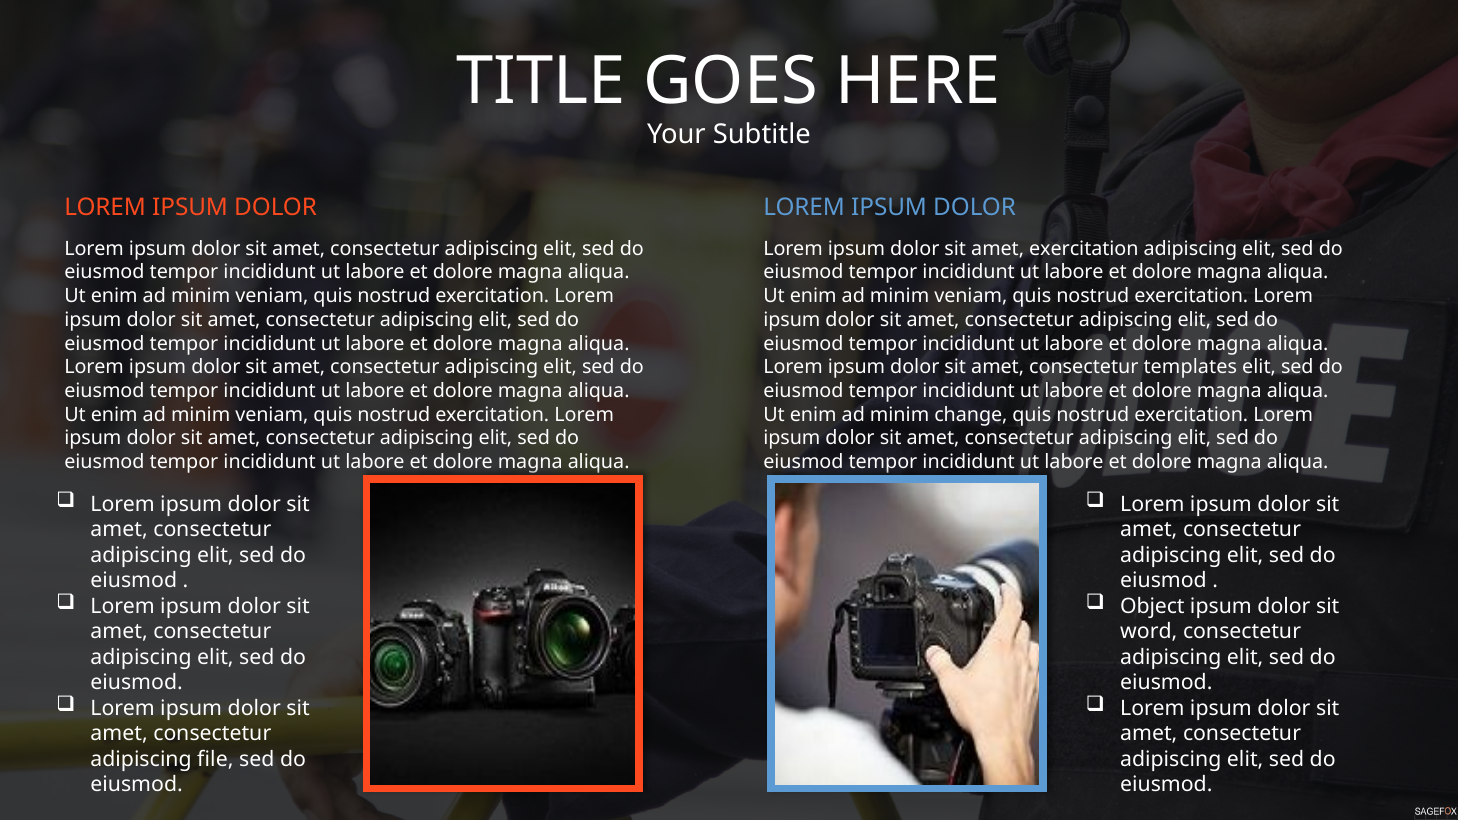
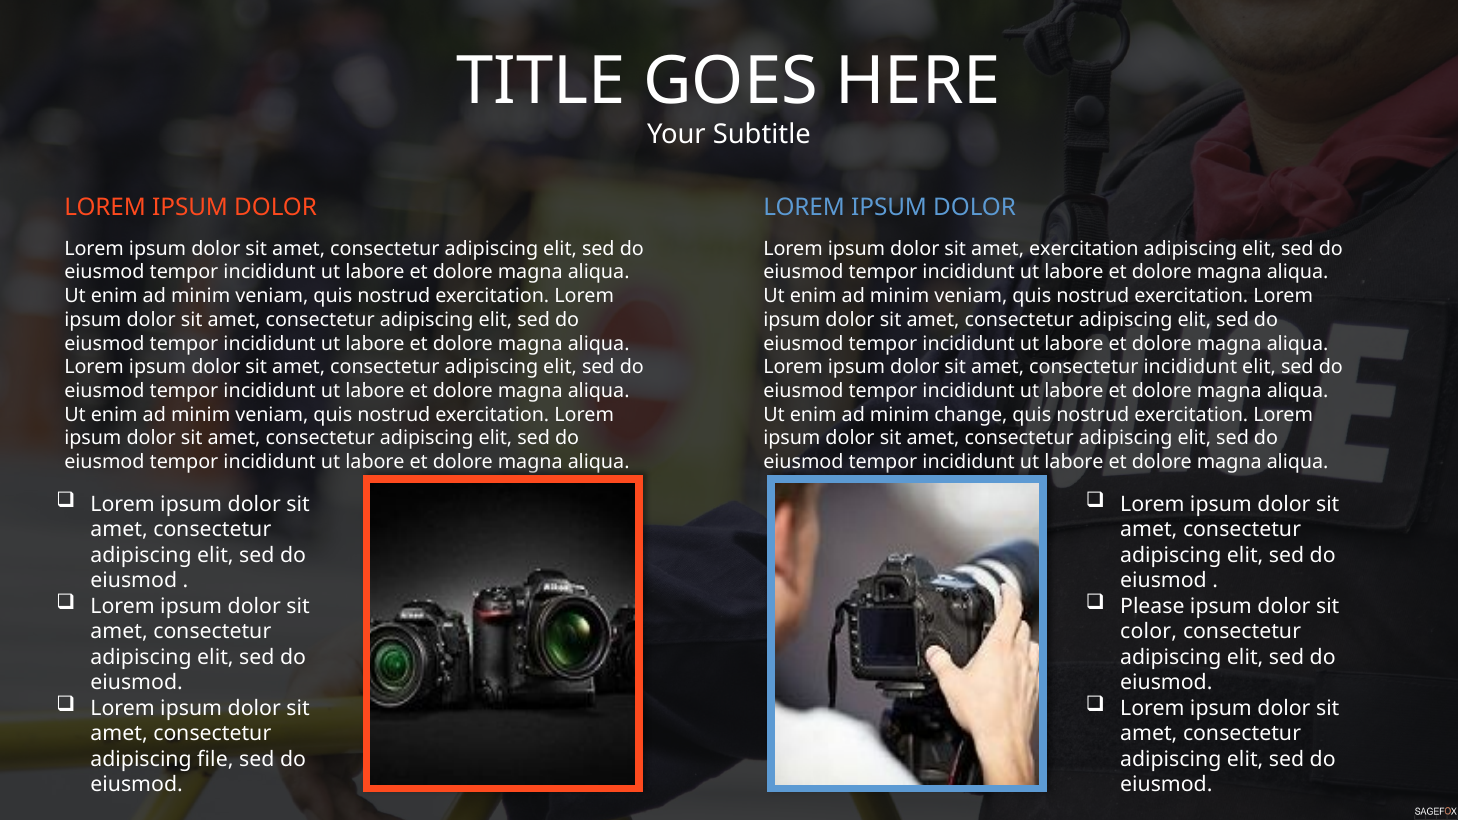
consectetur templates: templates -> incididunt
Object: Object -> Please
word: word -> color
